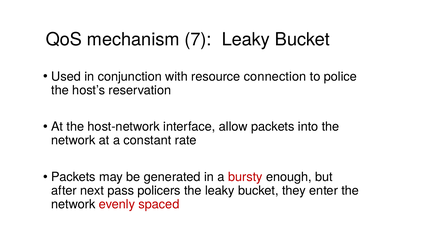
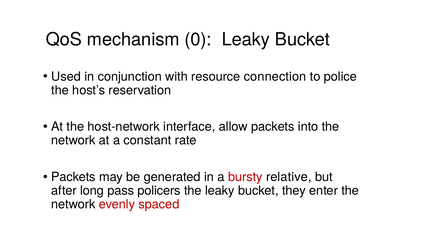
7: 7 -> 0
enough: enough -> relative
next: next -> long
